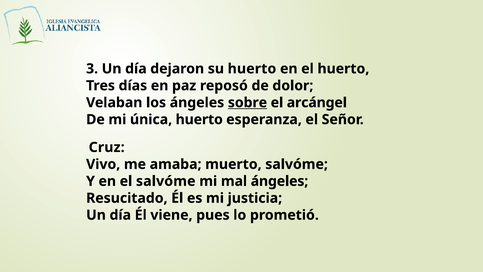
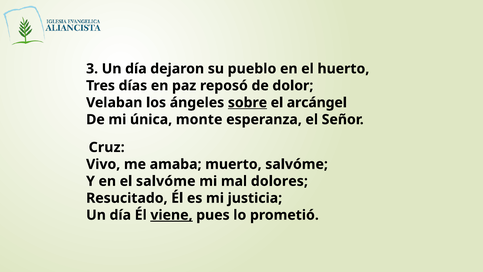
su huerto: huerto -> pueblo
única huerto: huerto -> monte
mal ángeles: ángeles -> dolores
viene underline: none -> present
